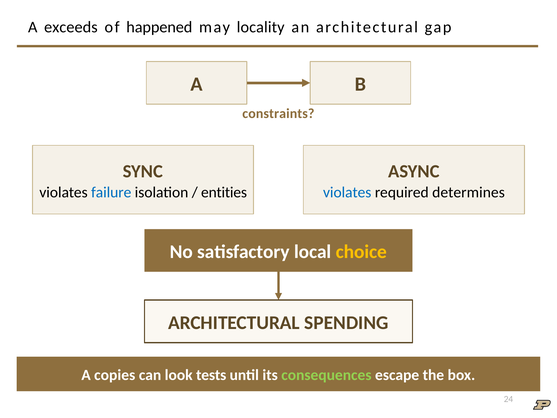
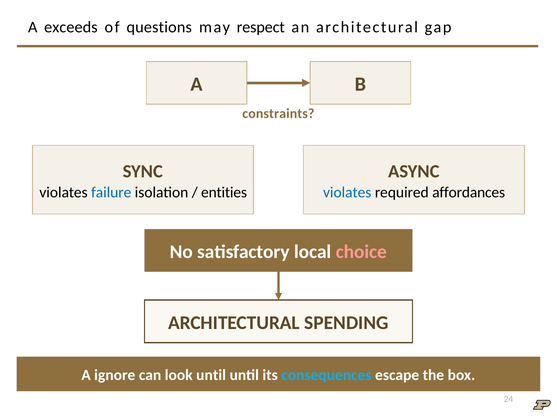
happened: happened -> questions
locality: locality -> respect
determines: determines -> affordances
choice colour: yellow -> pink
copies: copies -> ignore
look tests: tests -> until
consequences colour: light green -> light blue
